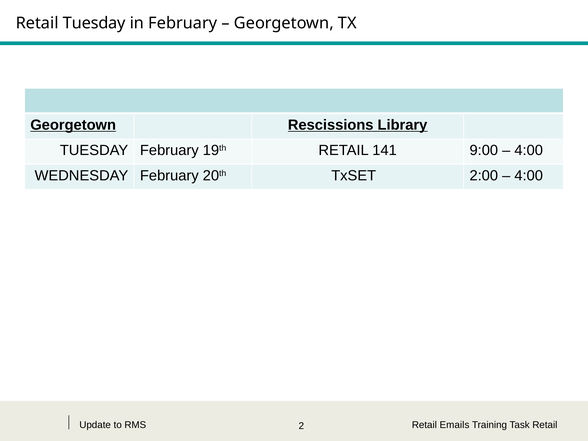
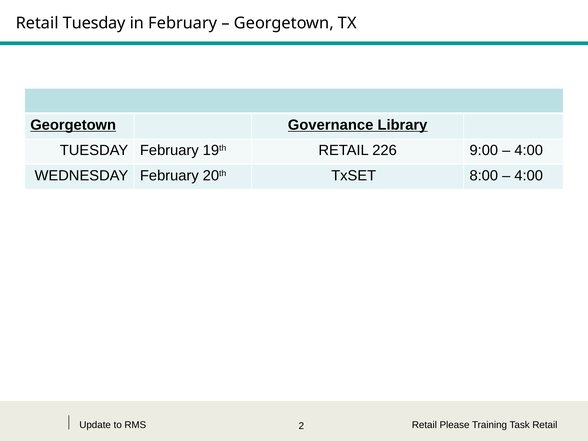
Rescissions: Rescissions -> Governance
141: 141 -> 226
2:00: 2:00 -> 8:00
Emails: Emails -> Please
